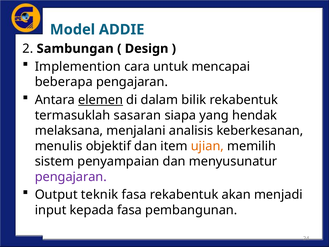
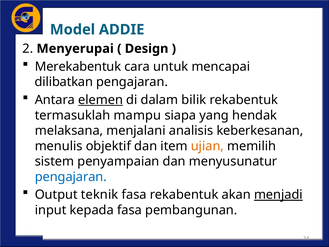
Sambungan: Sambungan -> Menyerupai
Implemention: Implemention -> Merekabentuk
beberapa: beberapa -> dilibatkan
sasaran: sasaran -> mampu
pengajaran at (71, 177) colour: purple -> blue
menjadi underline: none -> present
